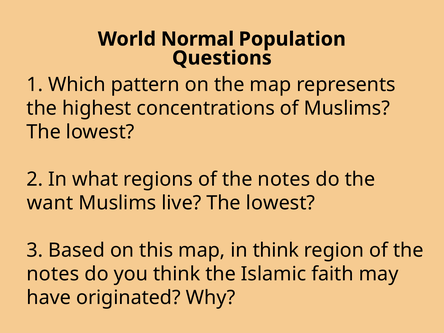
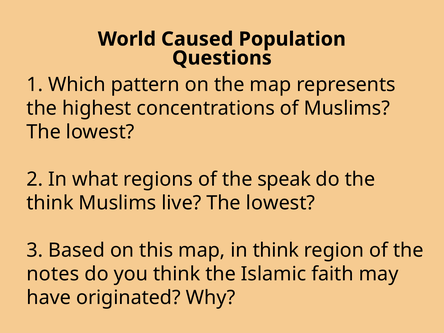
Normal: Normal -> Caused
regions of the notes: notes -> speak
want at (50, 203): want -> think
